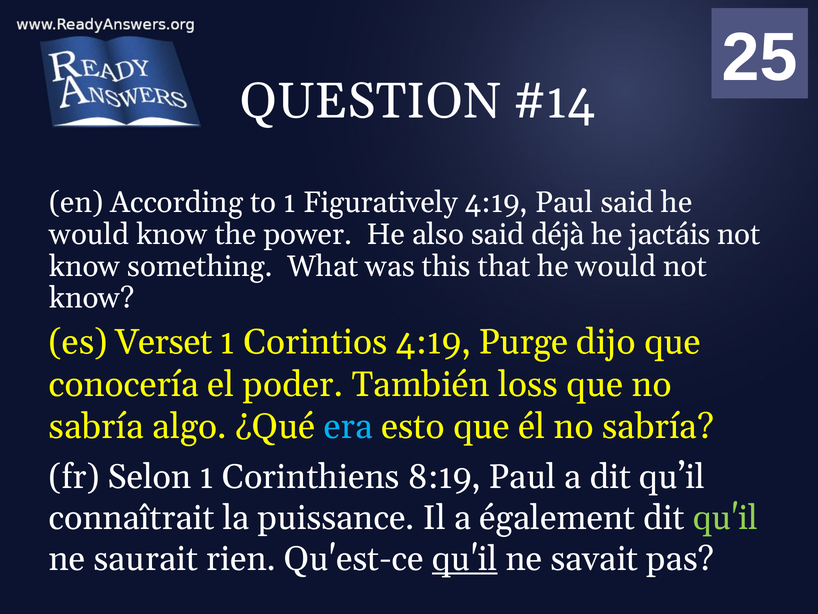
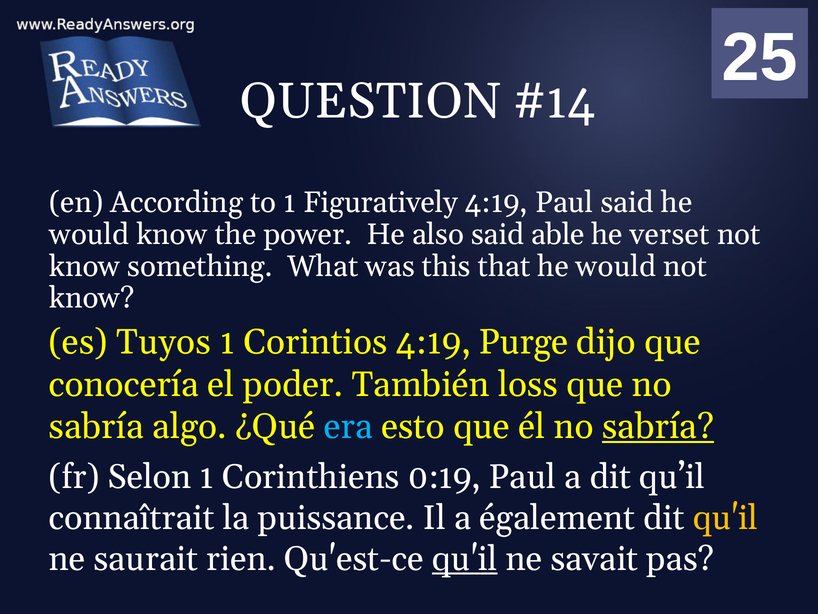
déjà: déjà -> able
jactáis: jactáis -> verset
Verset: Verset -> Tuyos
sabría at (658, 426) underline: none -> present
8:19: 8:19 -> 0:19
qu'il at (725, 518) colour: light green -> yellow
